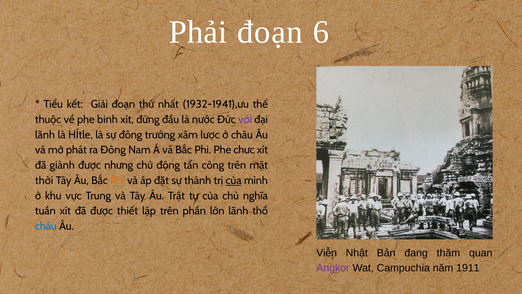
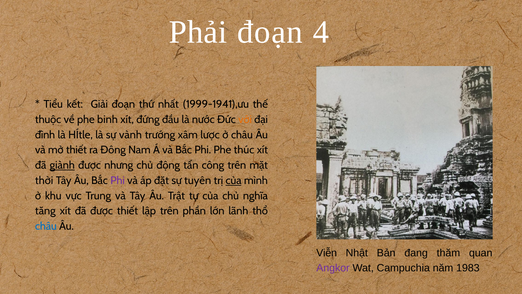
6: 6 -> 4
1932-1941),ưu: 1932-1941),ưu -> 1999-1941),ưu
với colour: purple -> orange
lãnh at (45, 135): lãnh -> đình
sự đông: đông -> vành
mở phát: phát -> thiết
chưc: chưc -> thúc
giành underline: none -> present
Phi at (118, 180) colour: orange -> purple
thành: thành -> tuyên
tuần: tuần -> tăng
1911: 1911 -> 1983
